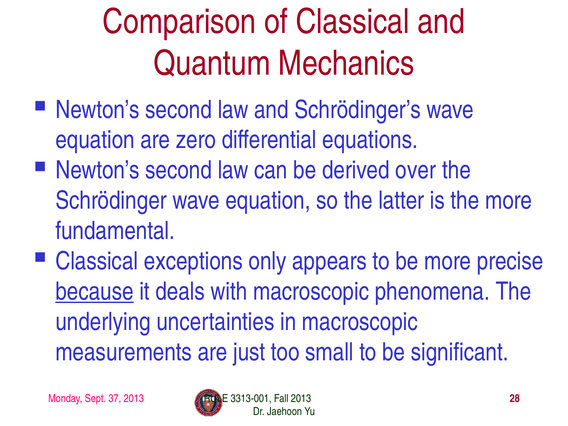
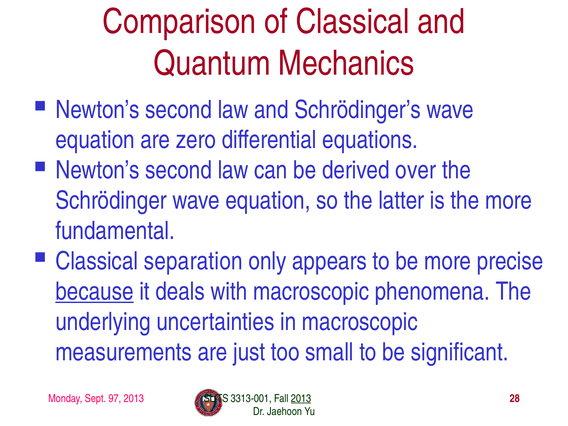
exceptions: exceptions -> separation
37: 37 -> 97
RULE: RULE -> SLITS
2013 at (301, 398) underline: none -> present
